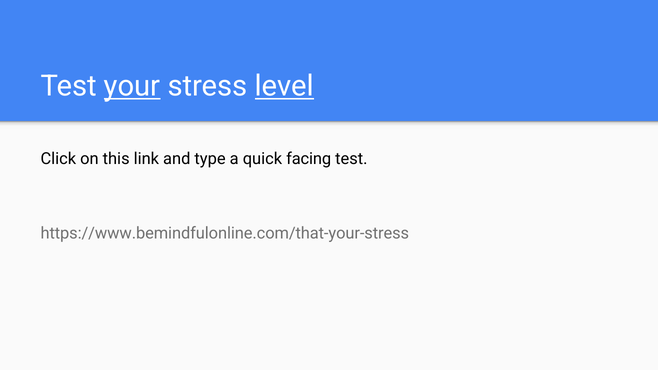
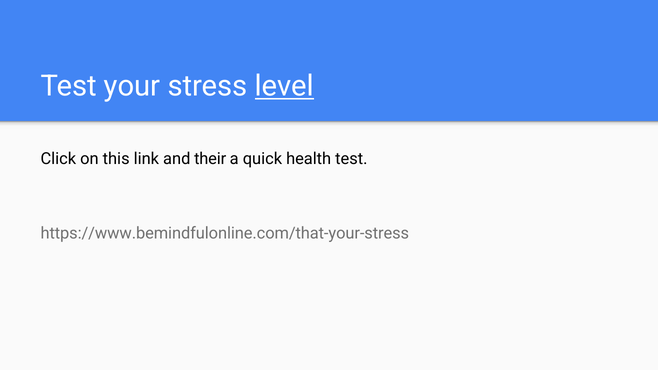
your underline: present -> none
type: type -> their
facing: facing -> health
